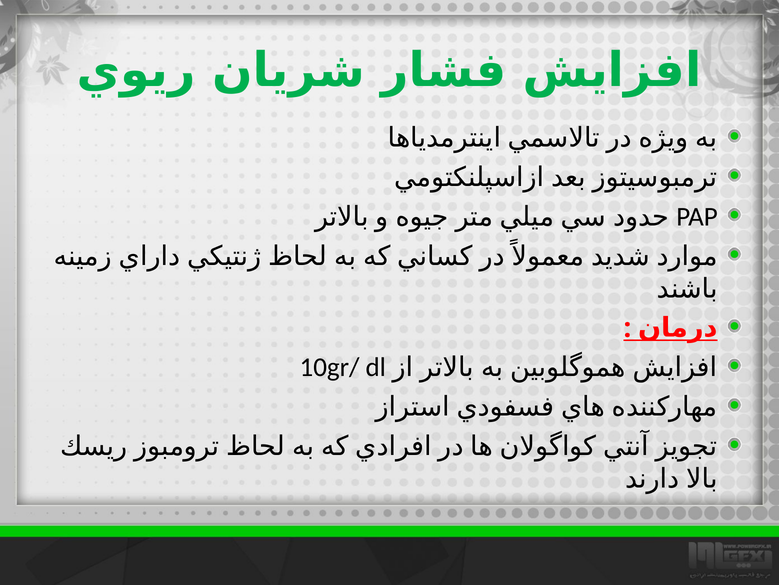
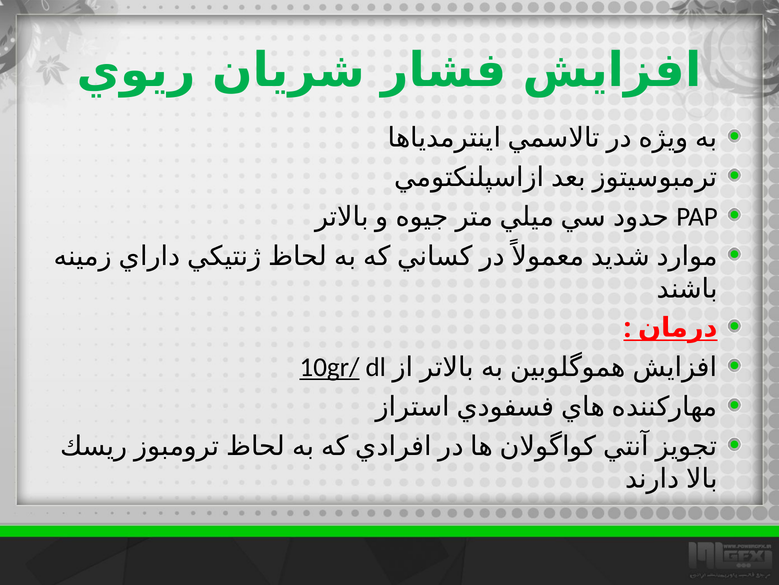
10gr/ underline: none -> present
